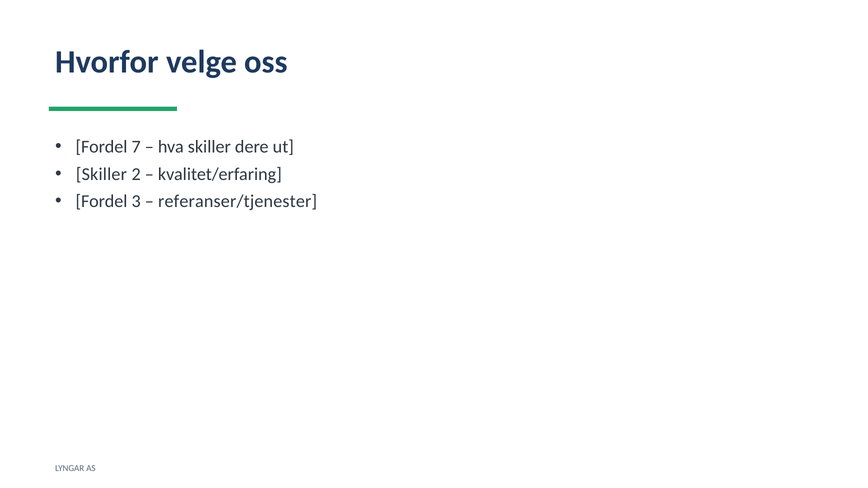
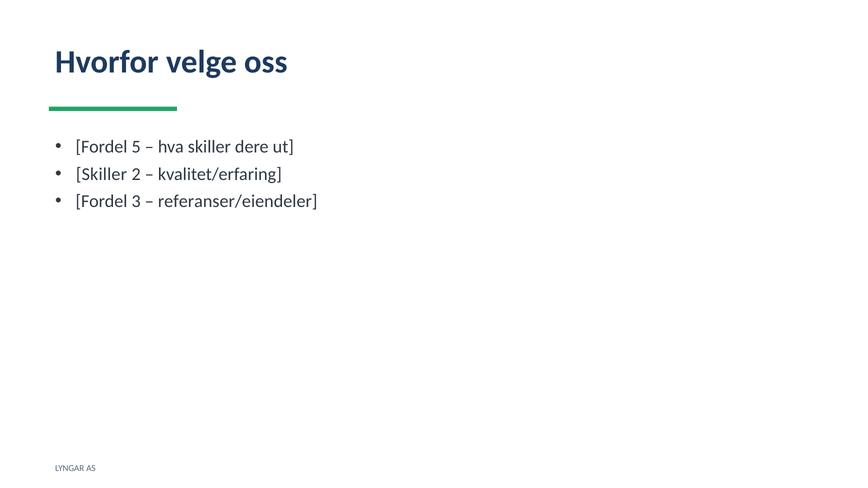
7: 7 -> 5
referanser/tjenester: referanser/tjenester -> referanser/eiendeler
